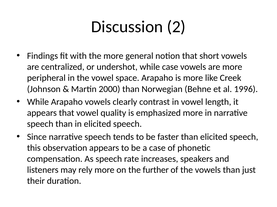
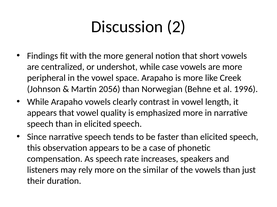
2000: 2000 -> 2056
further: further -> similar
